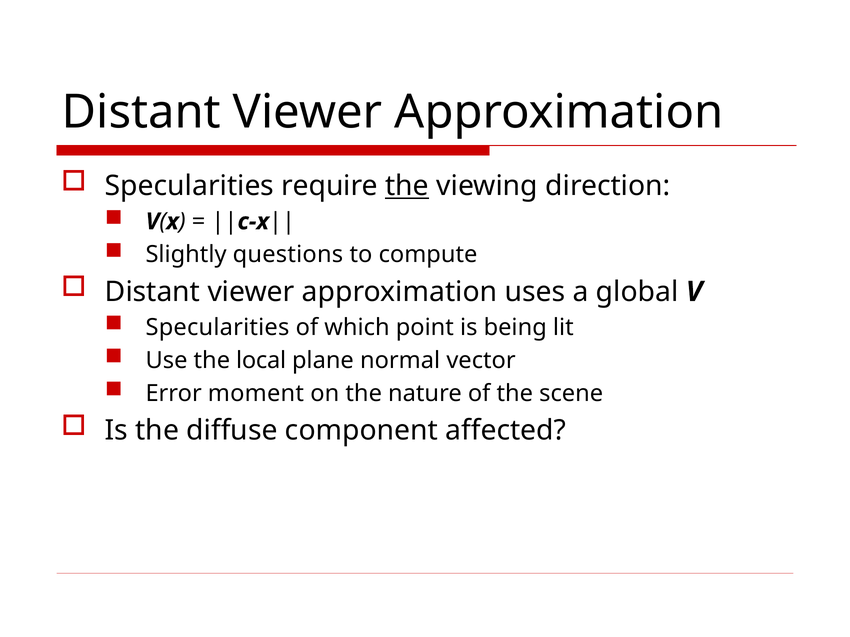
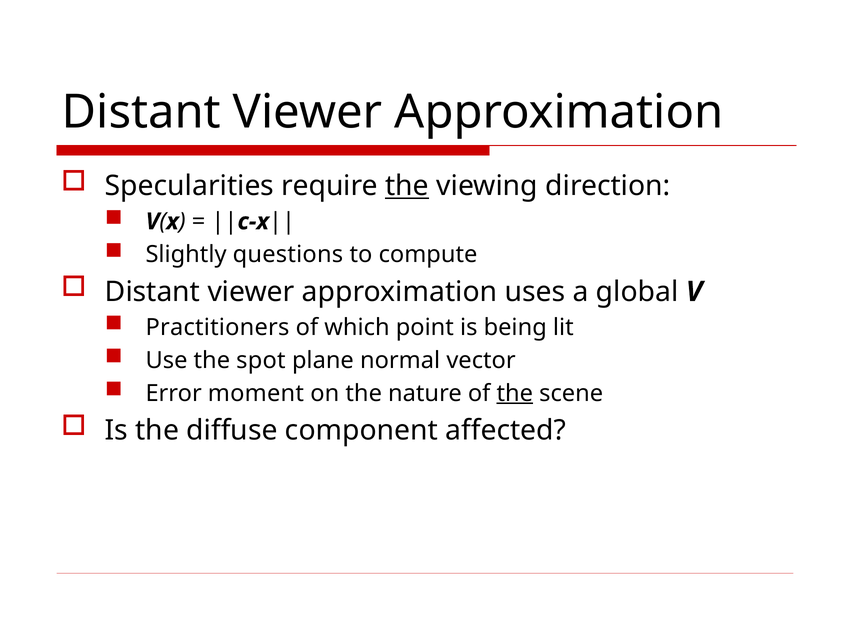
Specularities at (217, 327): Specularities -> Practitioners
local: local -> spot
the at (515, 394) underline: none -> present
